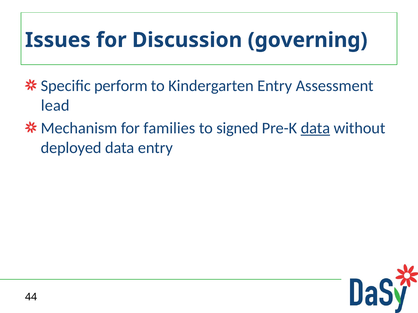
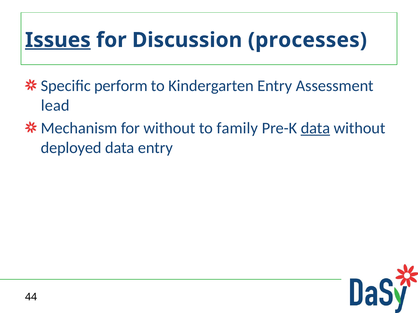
Issues underline: none -> present
governing: governing -> processes
for families: families -> without
signed: signed -> family
